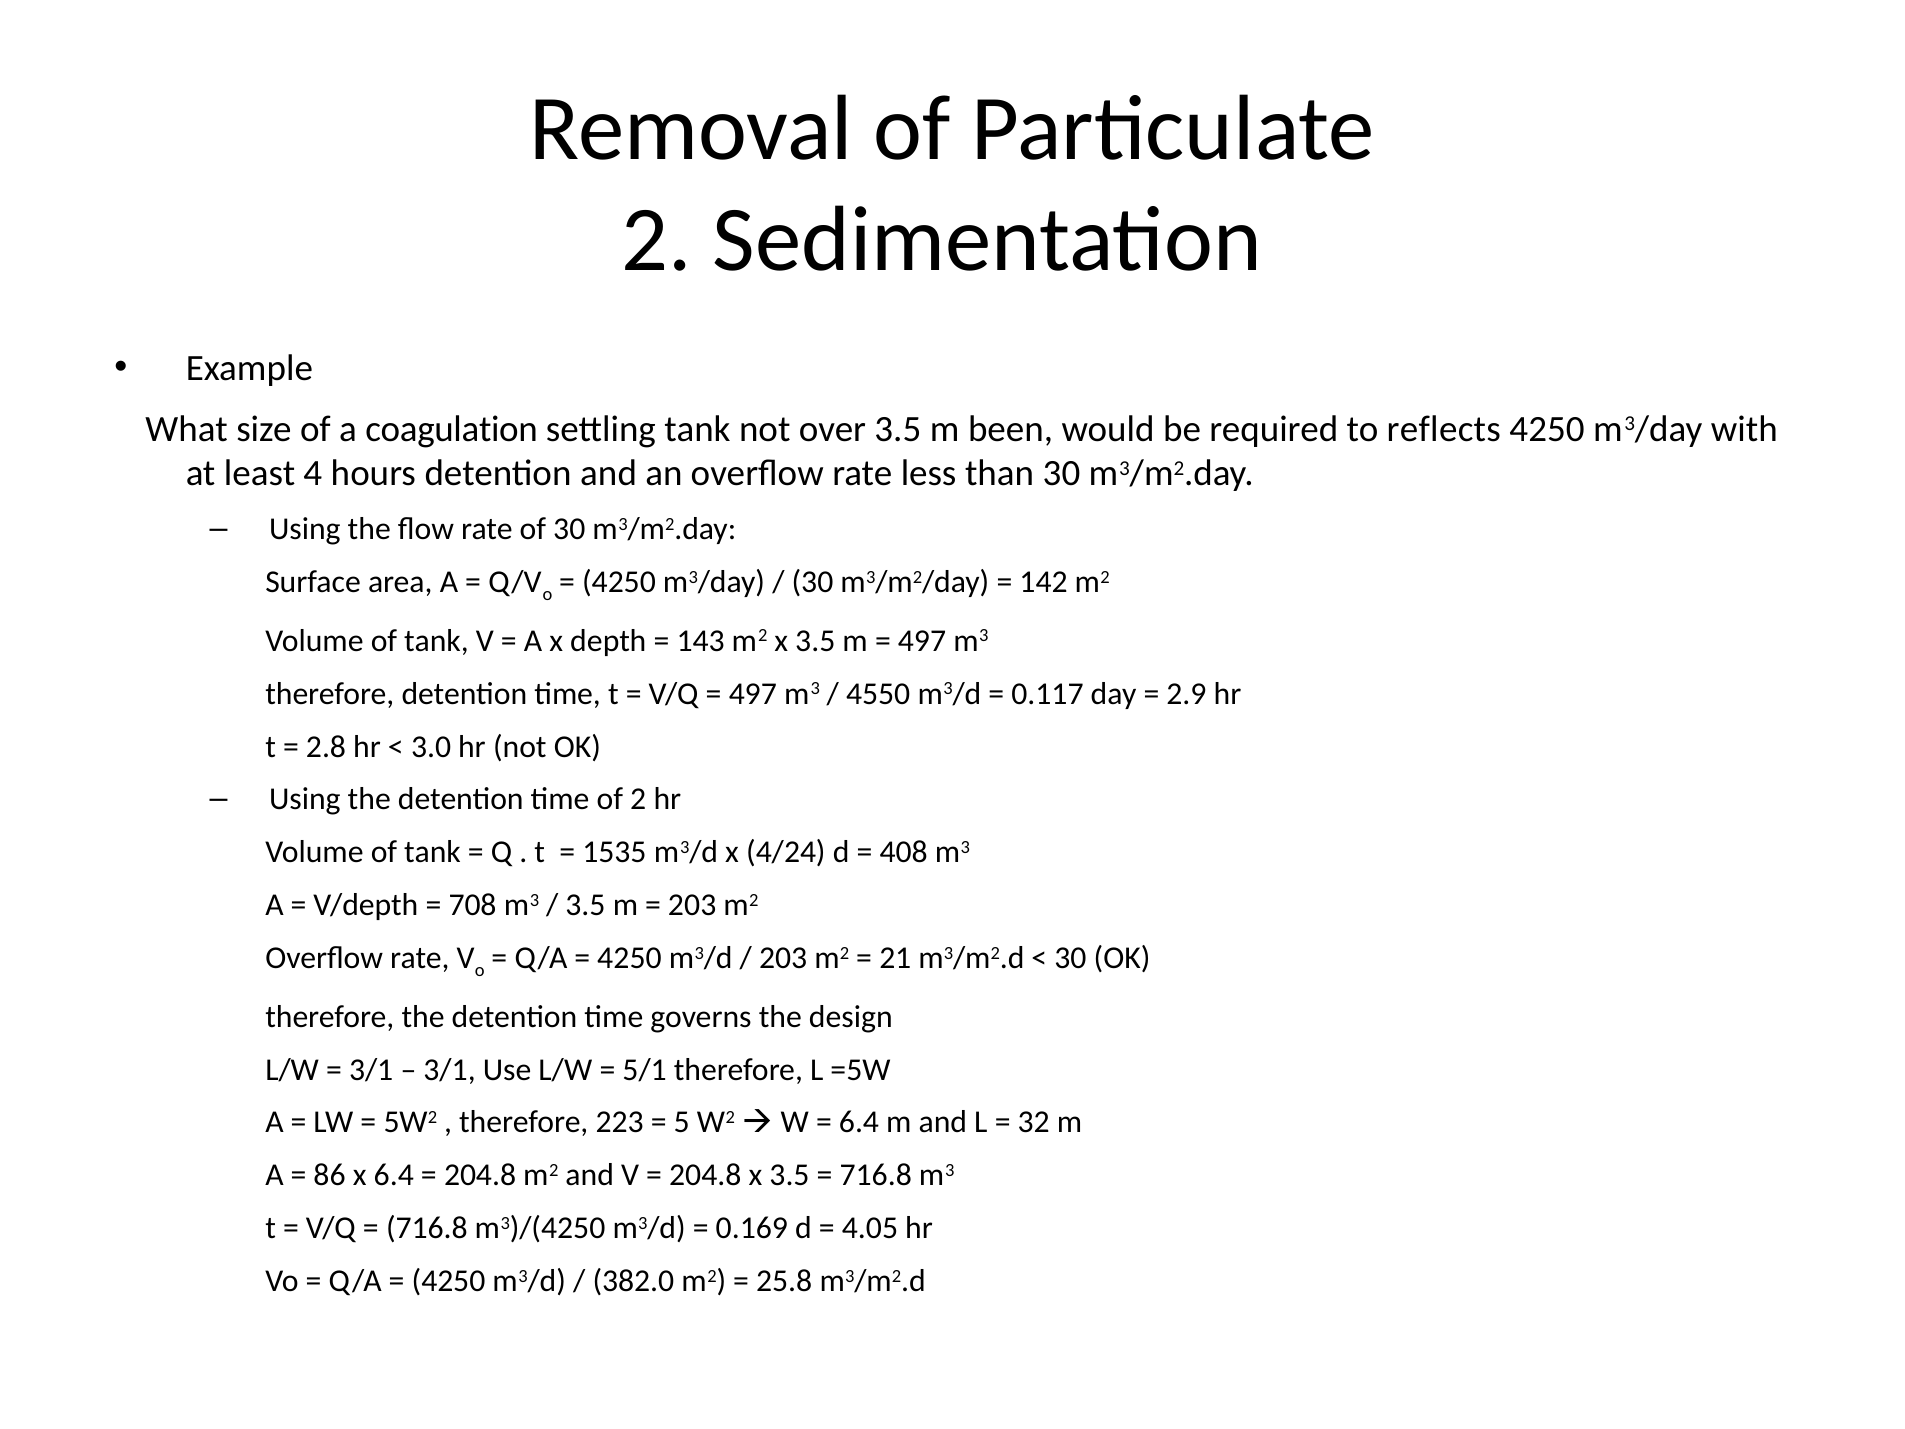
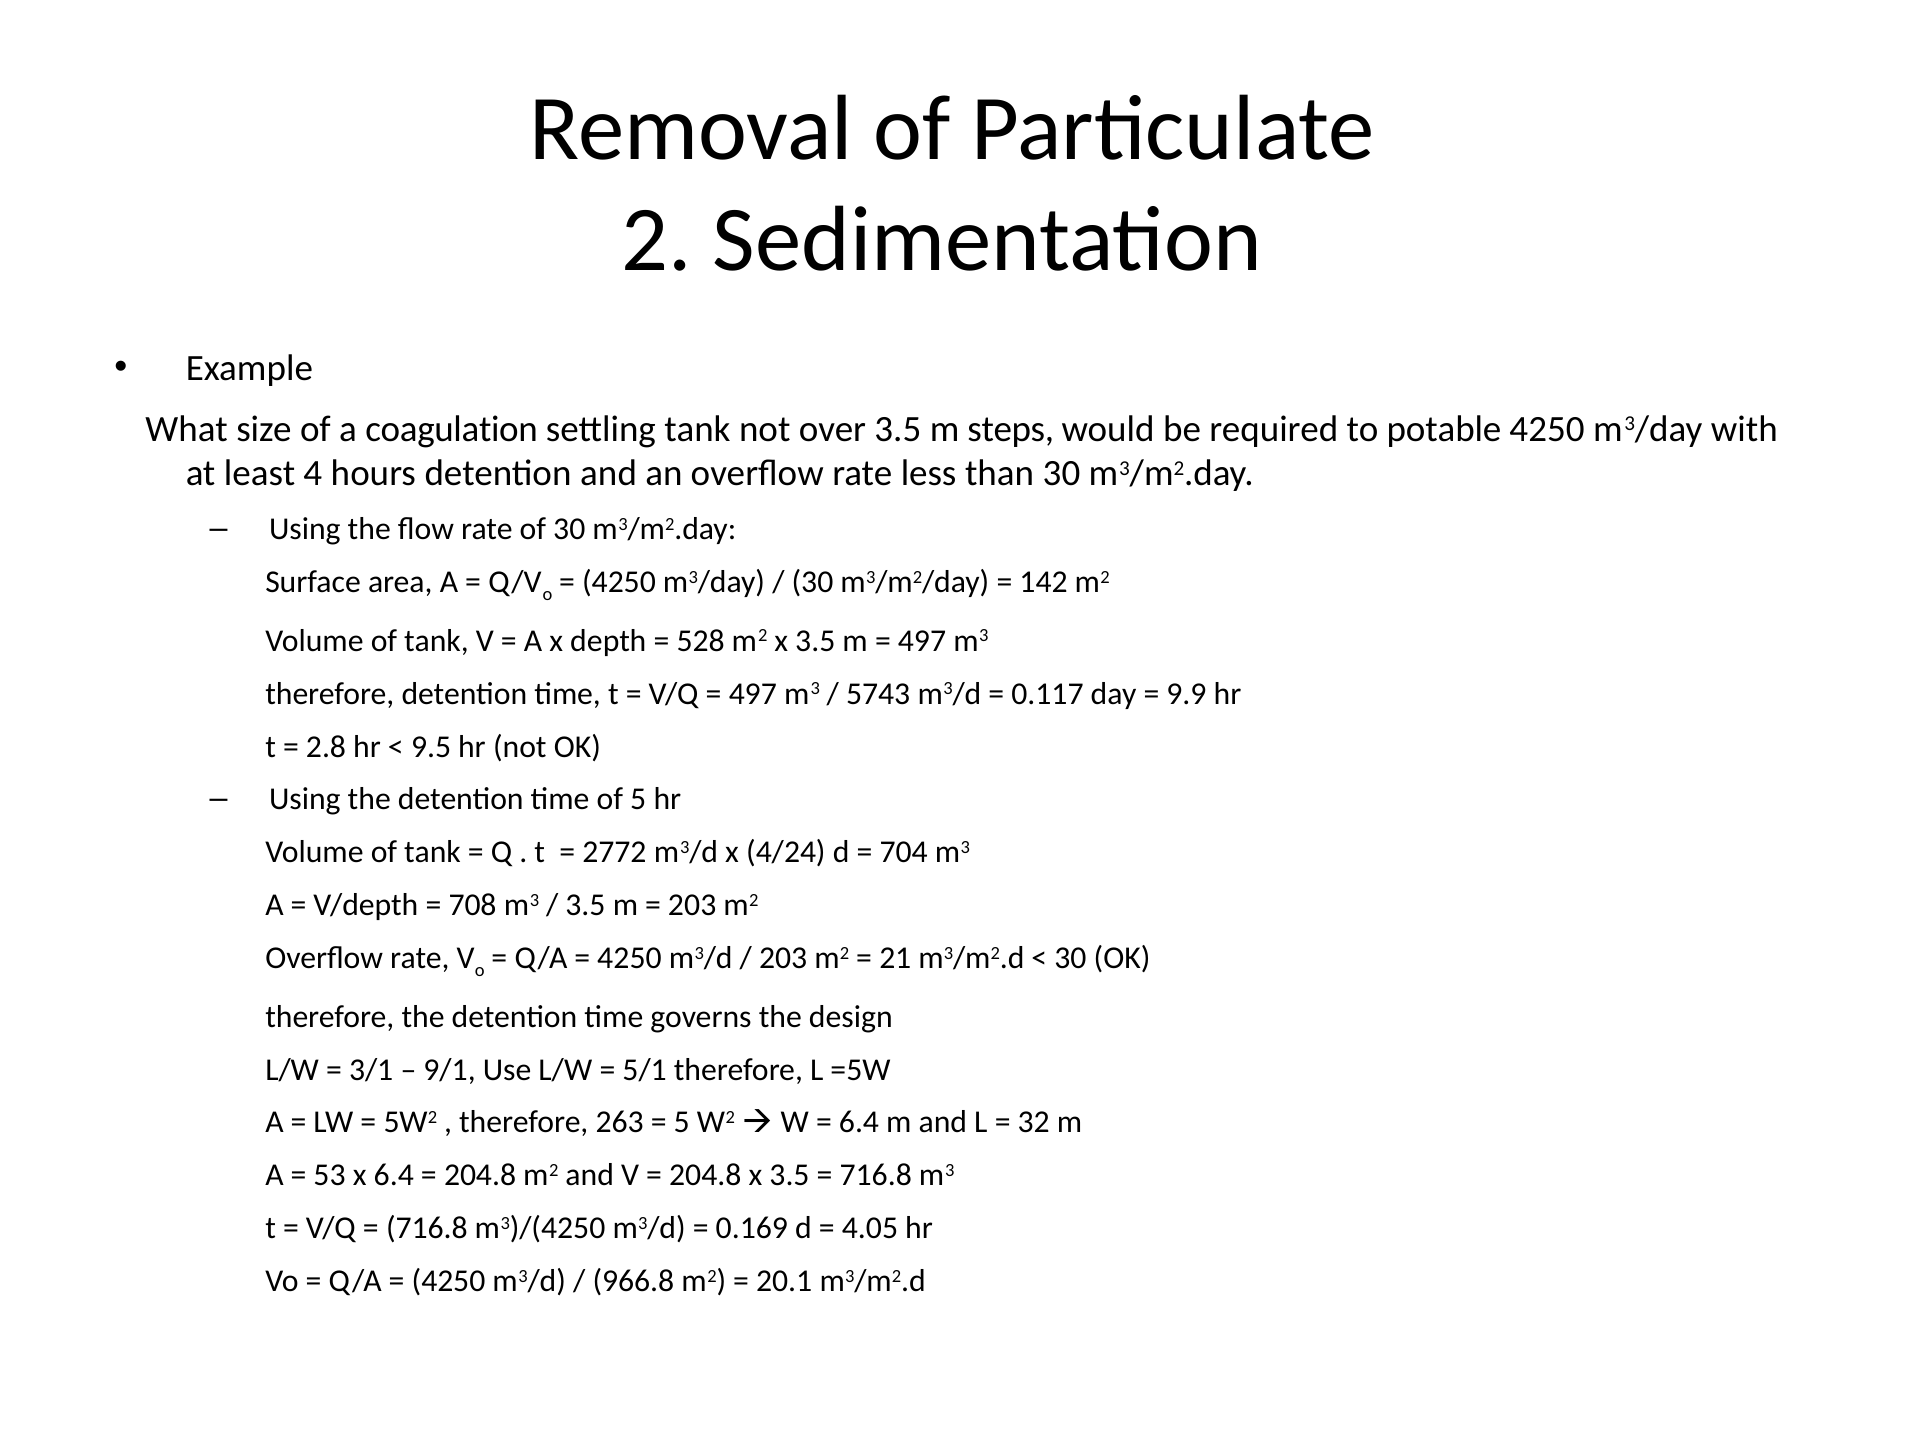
been: been -> steps
reflects: reflects -> potable
143: 143 -> 528
4550: 4550 -> 5743
2.9: 2.9 -> 9.9
3.0: 3.0 -> 9.5
of 2: 2 -> 5
1535: 1535 -> 2772
408: 408 -> 704
3/1 at (450, 1069): 3/1 -> 9/1
223: 223 -> 263
86: 86 -> 53
382.0: 382.0 -> 966.8
25.8: 25.8 -> 20.1
